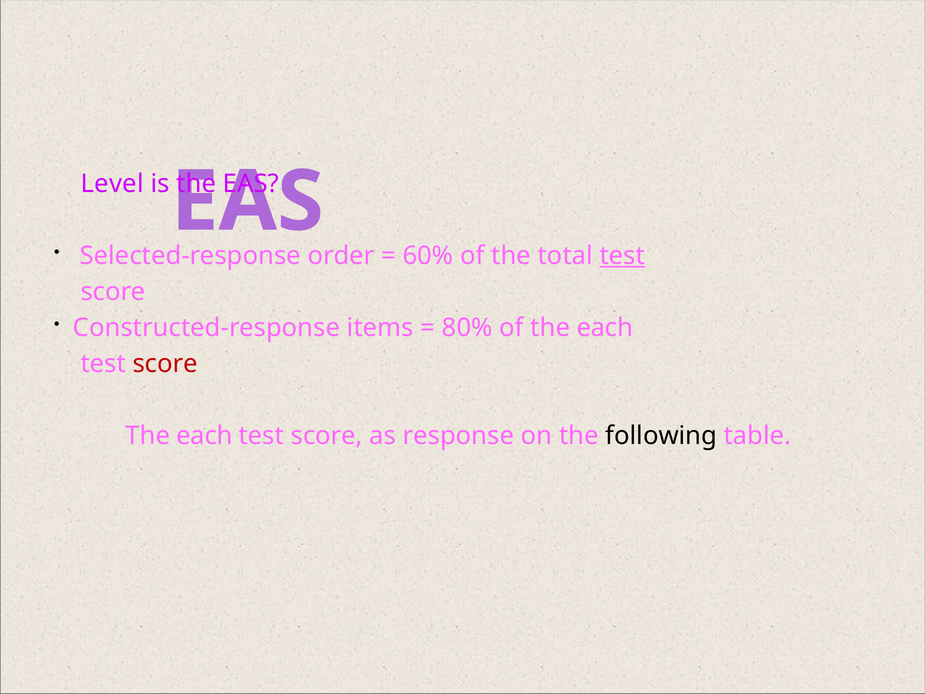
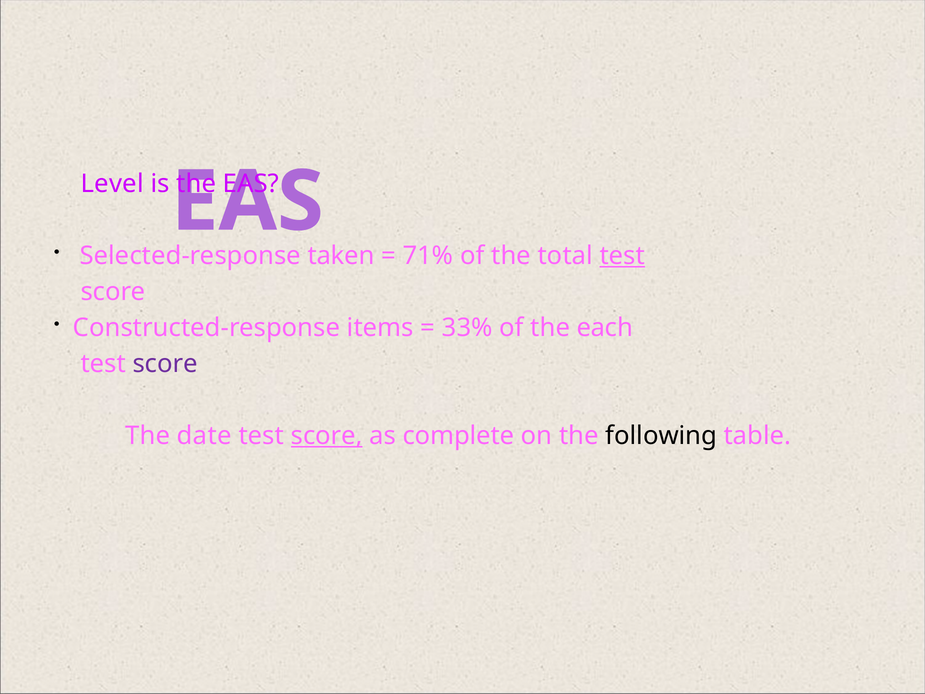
order: order -> taken
60%: 60% -> 71%
80%: 80% -> 33%
score at (165, 364) colour: red -> purple
each at (204, 436): each -> date
score at (327, 436) underline: none -> present
response: response -> complete
